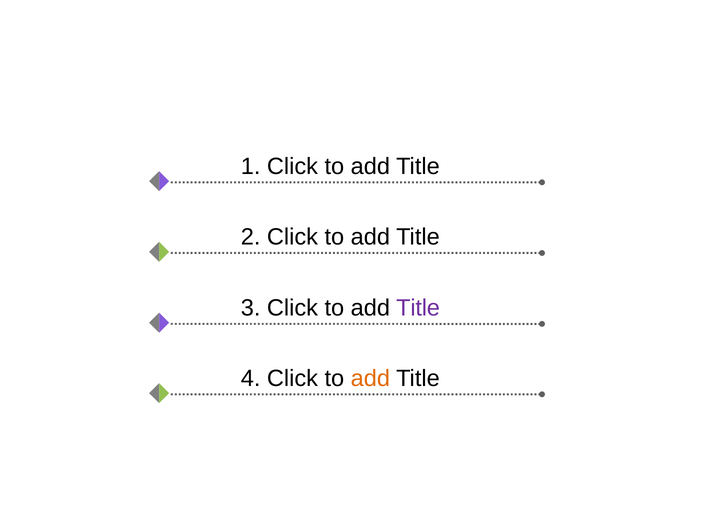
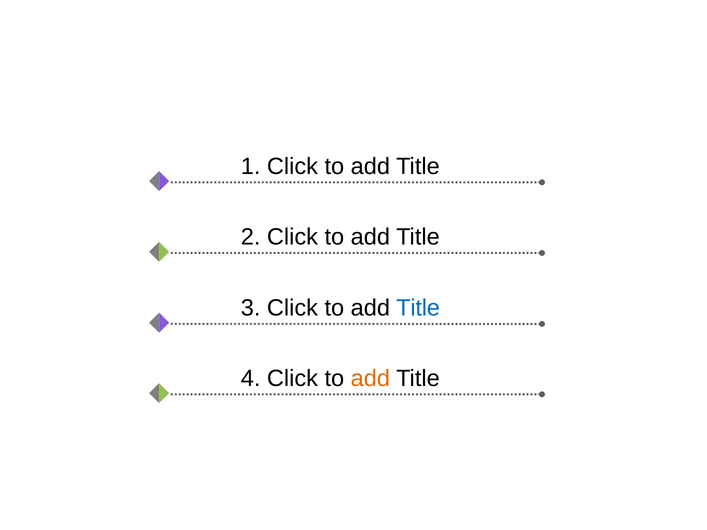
Title at (418, 308) colour: purple -> blue
